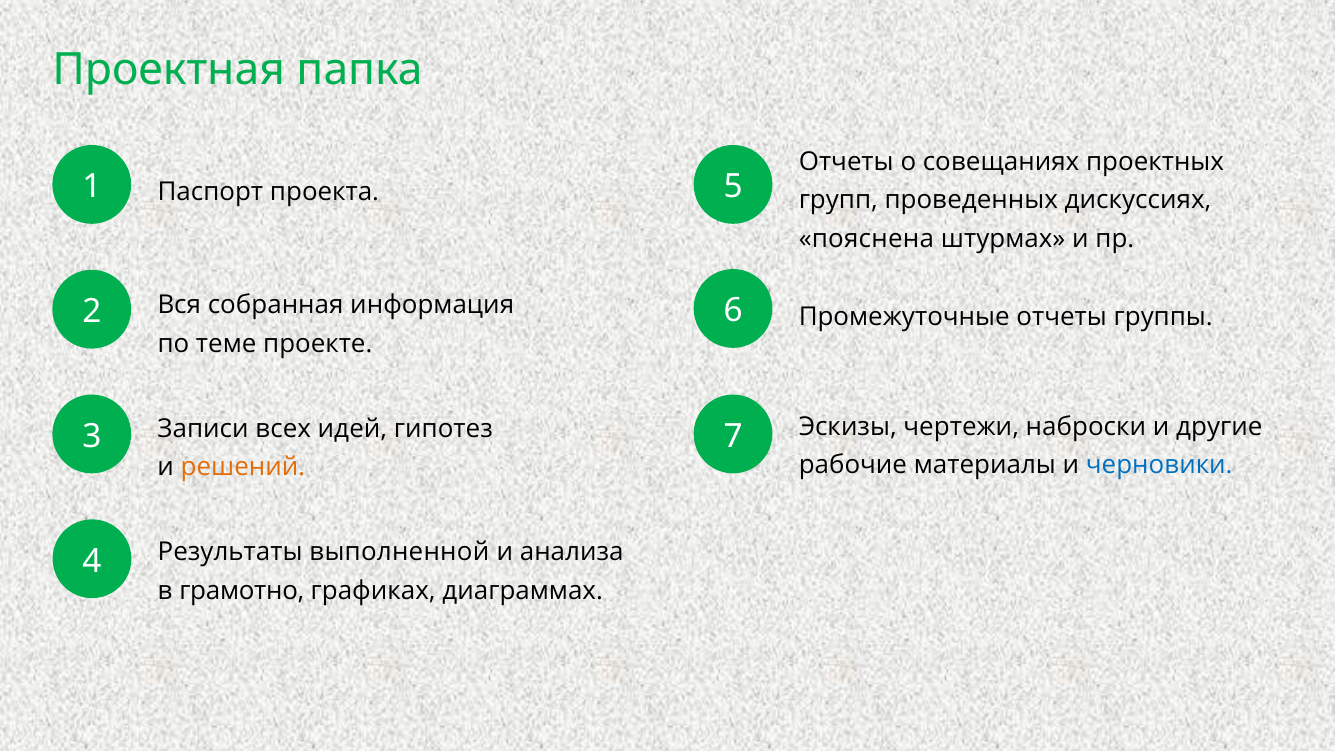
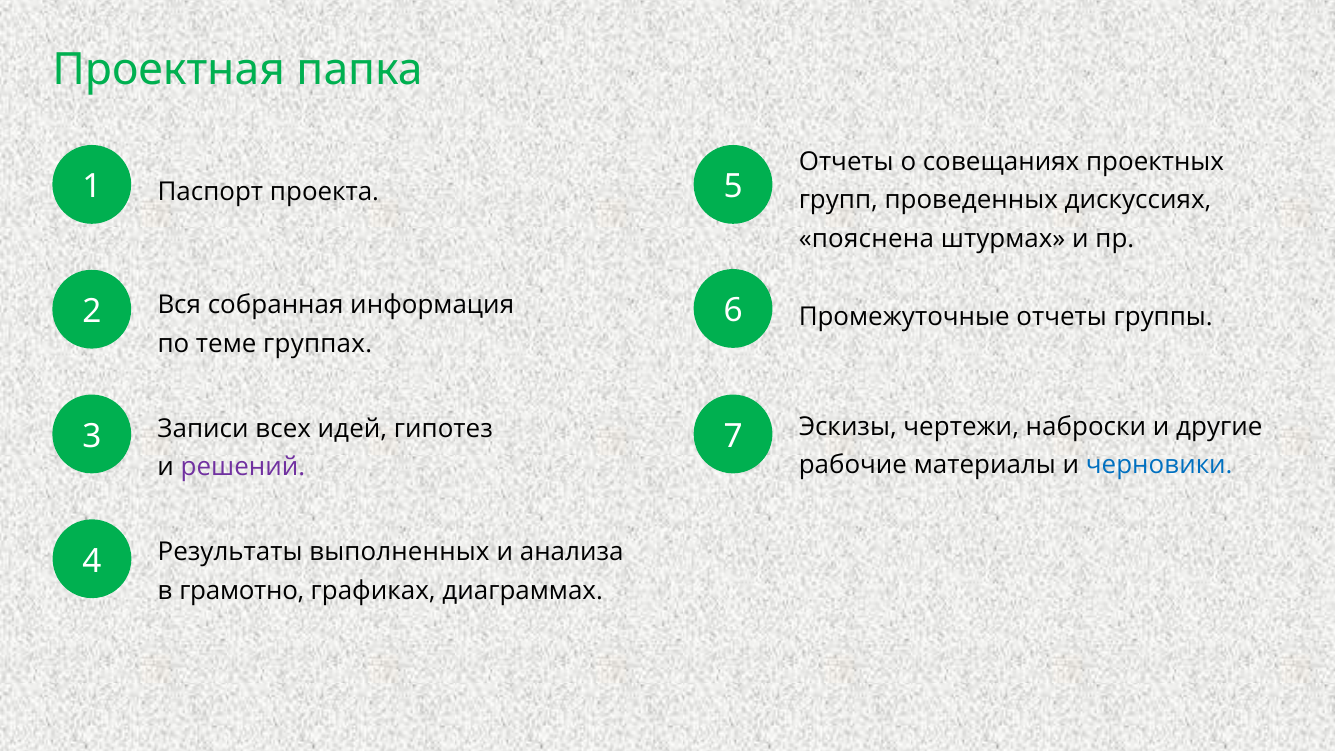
проекте: проекте -> группах
решений colour: orange -> purple
выполненной: выполненной -> выполненных
